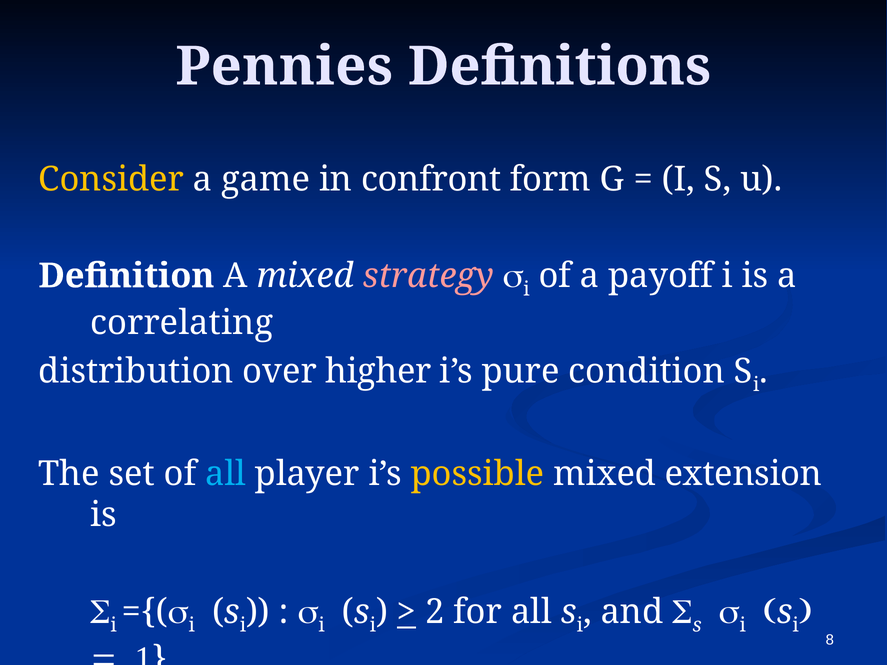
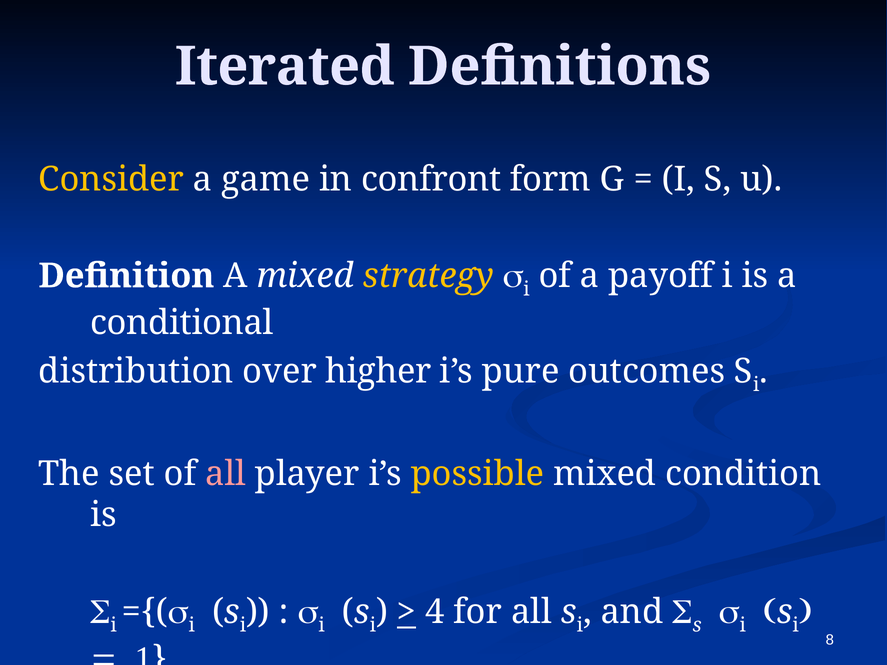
Pennies: Pennies -> Iterated
strategy colour: pink -> yellow
correlating: correlating -> conditional
condition: condition -> outcomes
all at (226, 474) colour: light blue -> pink
extension: extension -> condition
2: 2 -> 4
